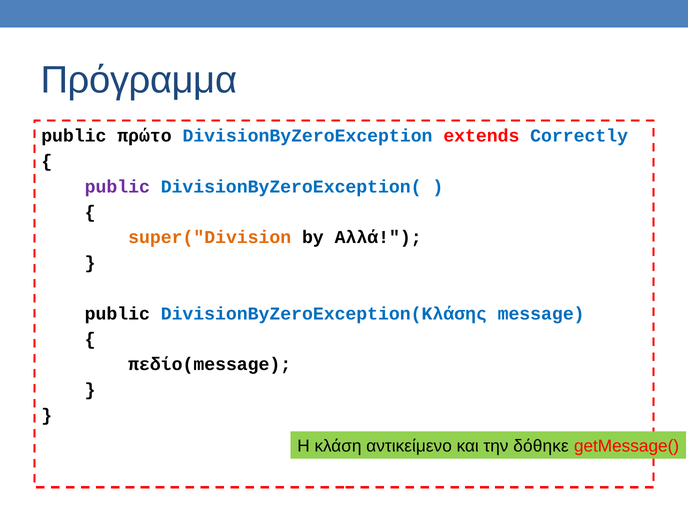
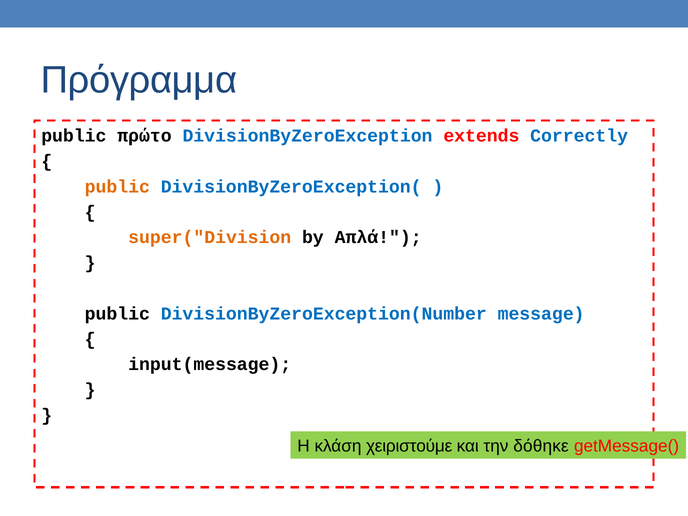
public at (117, 187) colour: purple -> orange
Αλλά: Αλλά -> Απλά
DivisionByZeroException(Κλάσης: DivisionByZeroException(Κλάσης -> DivisionByZeroException(Number
πεδίο(message: πεδίο(message -> input(message
αντικείμενο: αντικείμενο -> χειριστούμε
